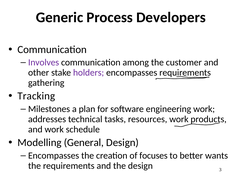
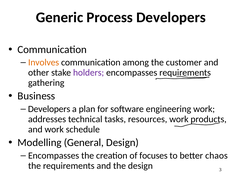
Involves colour: purple -> orange
Tracking: Tracking -> Business
Milestones at (49, 109): Milestones -> Developers
wants: wants -> chaos
